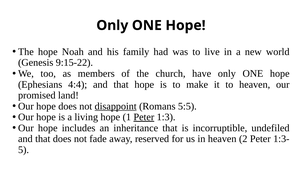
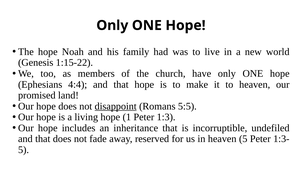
9:15-22: 9:15-22 -> 1:15-22
Peter at (144, 117) underline: present -> none
heaven 2: 2 -> 5
